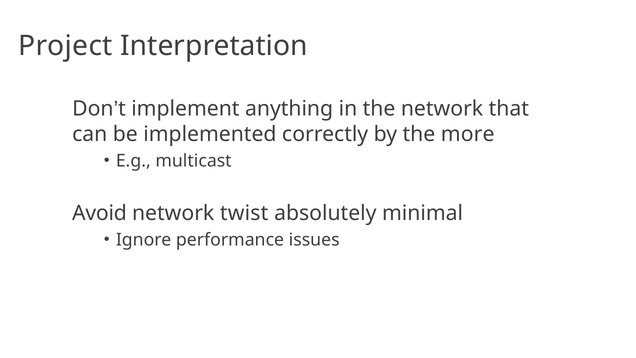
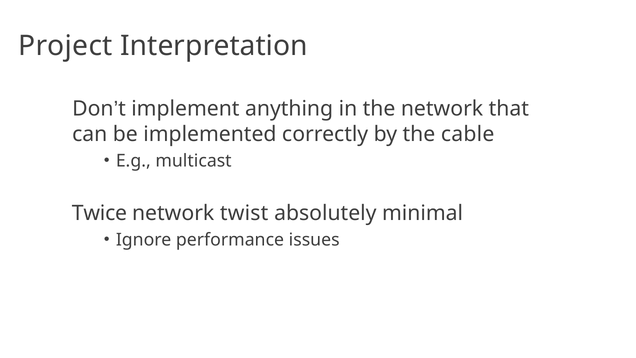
more: more -> cable
Avoid: Avoid -> Twice
